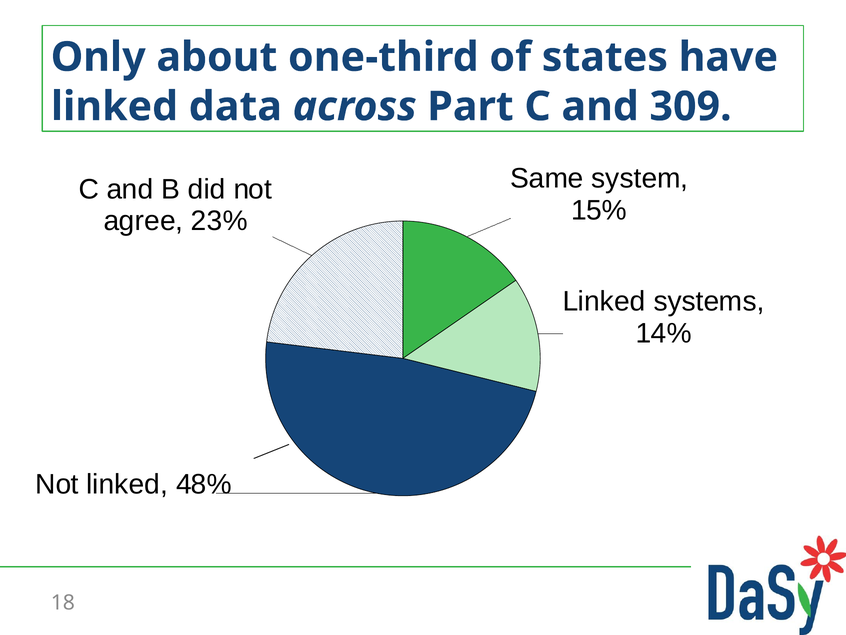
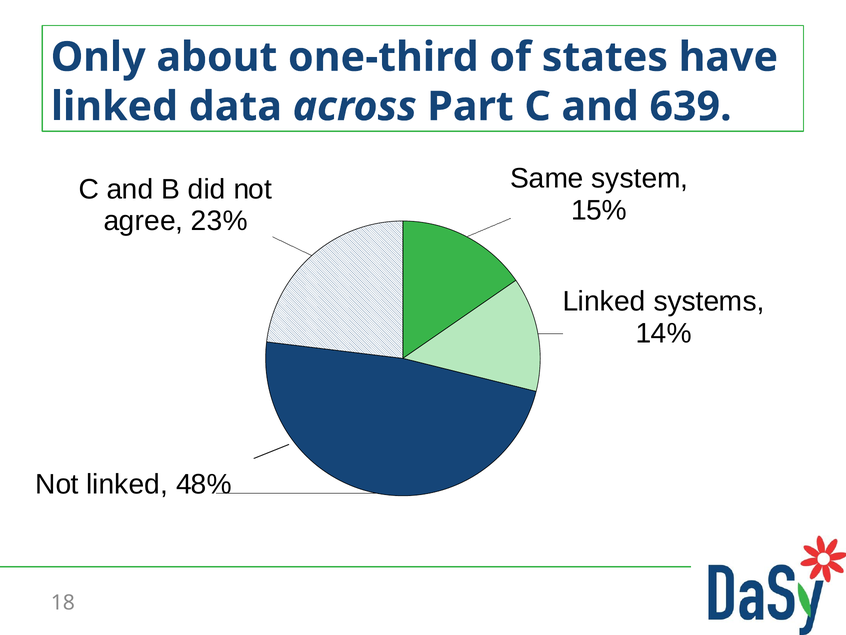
309: 309 -> 639
